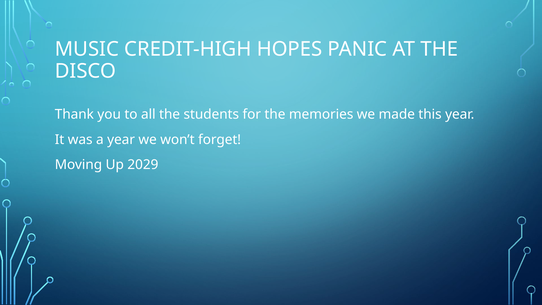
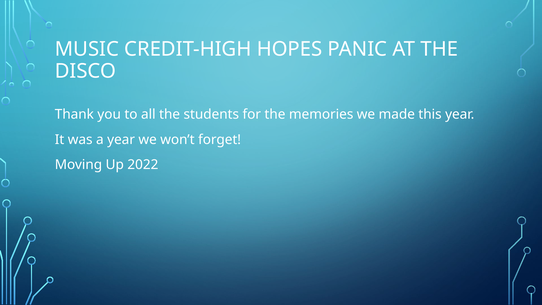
2029: 2029 -> 2022
